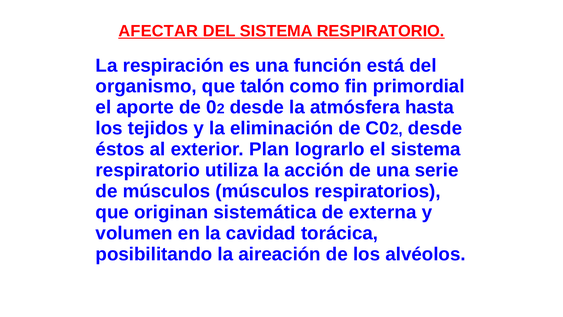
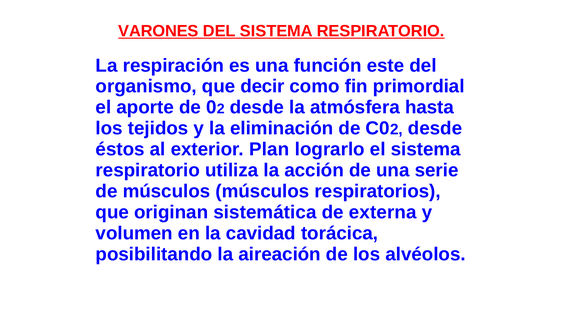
AFECTAR: AFECTAR -> VARONES
está: está -> este
talón: talón -> decir
